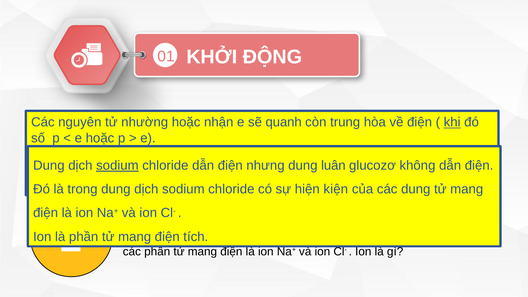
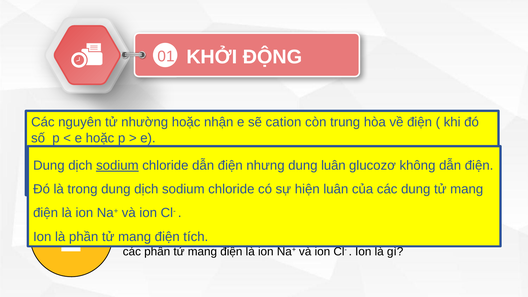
quanh: quanh -> cation
khi at (452, 122) underline: present -> none
hiện kiện: kiện -> luân
